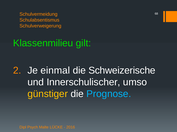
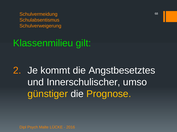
einmal: einmal -> kommt
Schweizerische: Schweizerische -> Angstbesetztes
Prognose colour: light blue -> yellow
